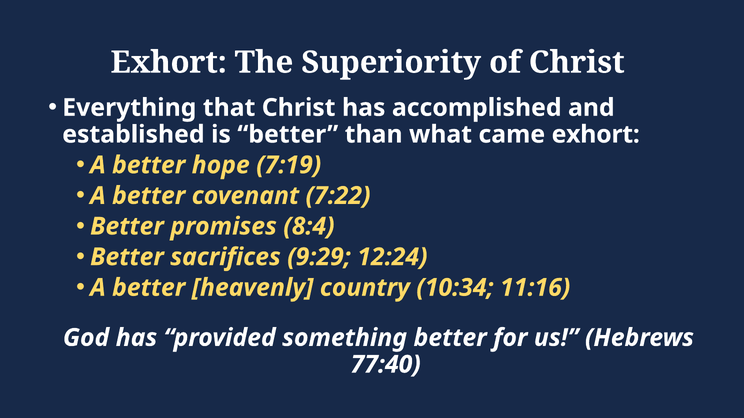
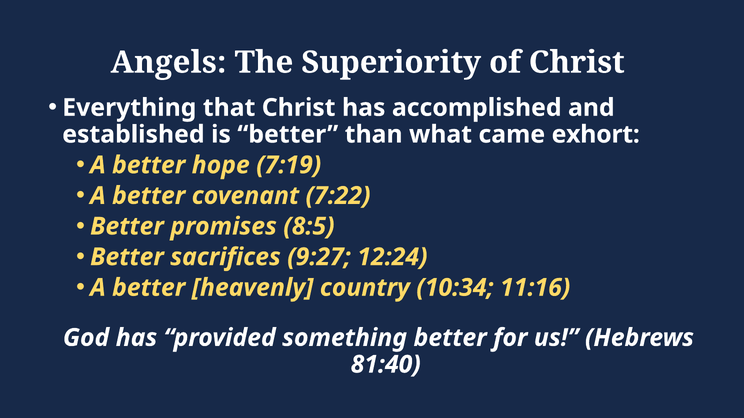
Exhort at (169, 63): Exhort -> Angels
8:4: 8:4 -> 8:5
9:29: 9:29 -> 9:27
77:40: 77:40 -> 81:40
